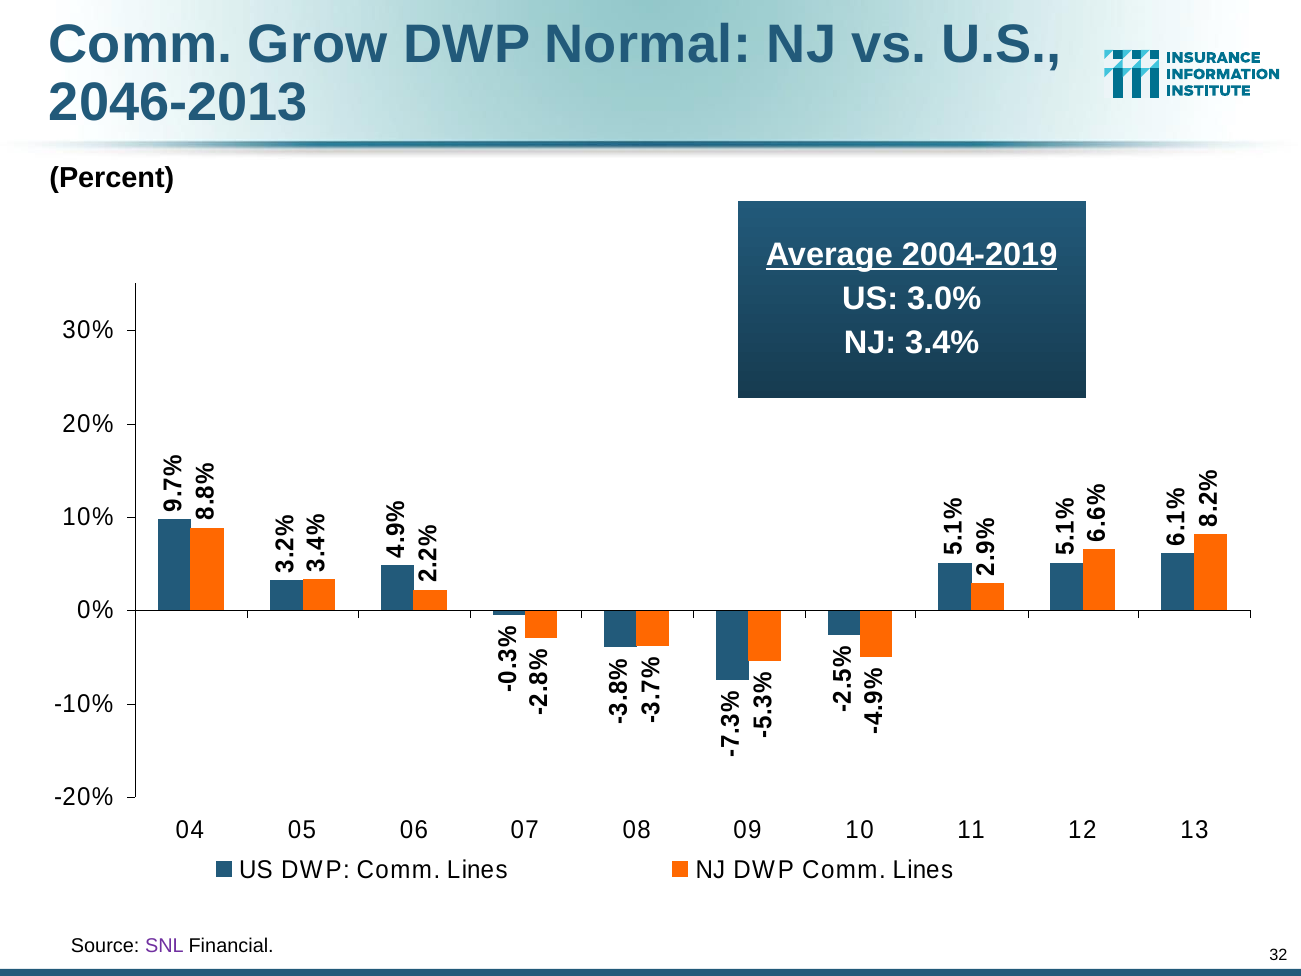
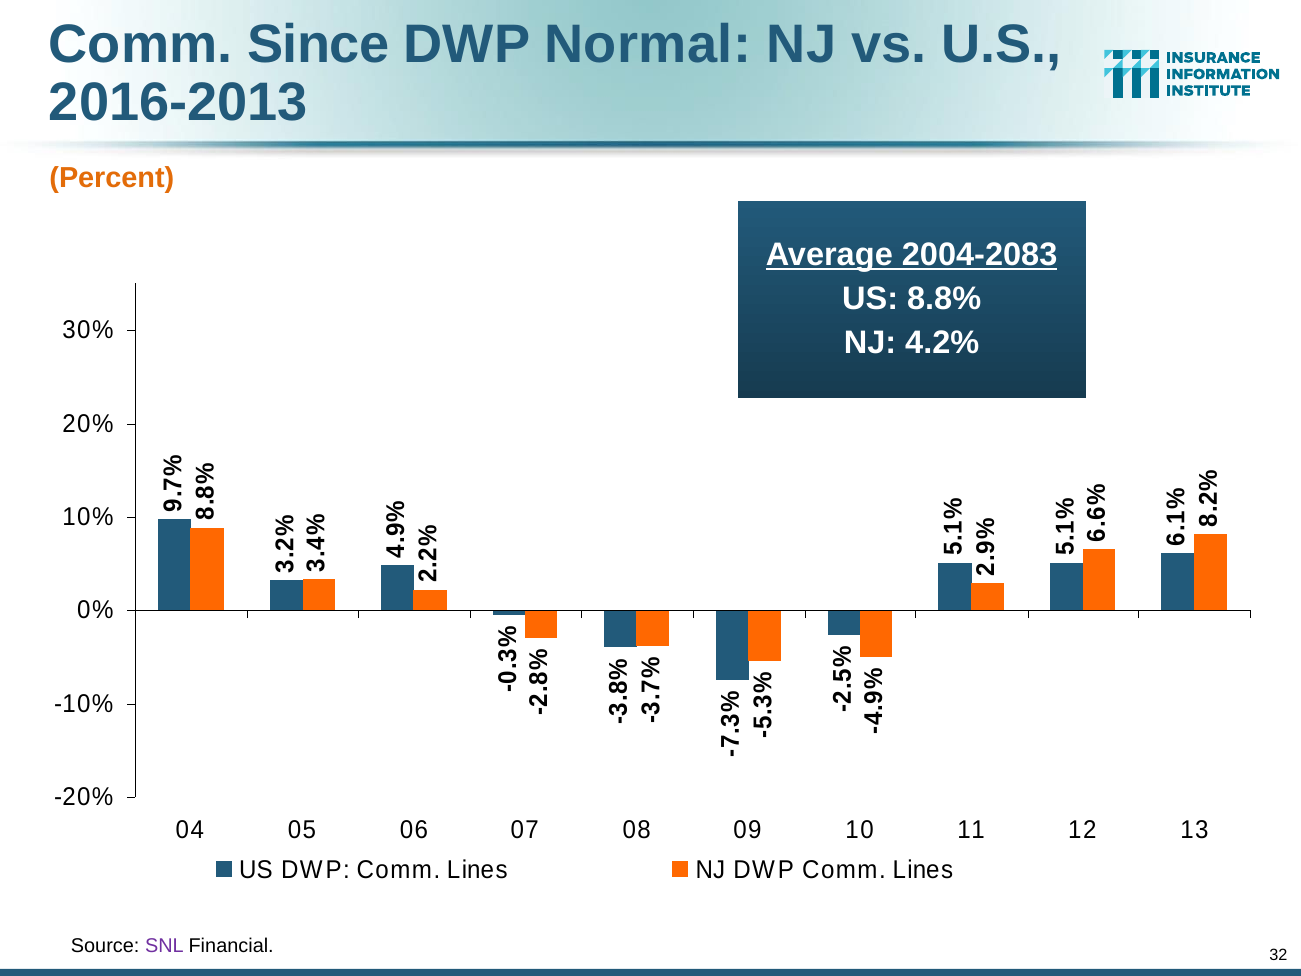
Grow: Grow -> Since
2046-2013: 2046-2013 -> 2016-2013
Percent colour: black -> orange
2004-2019: 2004-2019 -> 2004-2083
3.0%: 3.0% -> 8.8%
3.4%: 3.4% -> 4.2%
